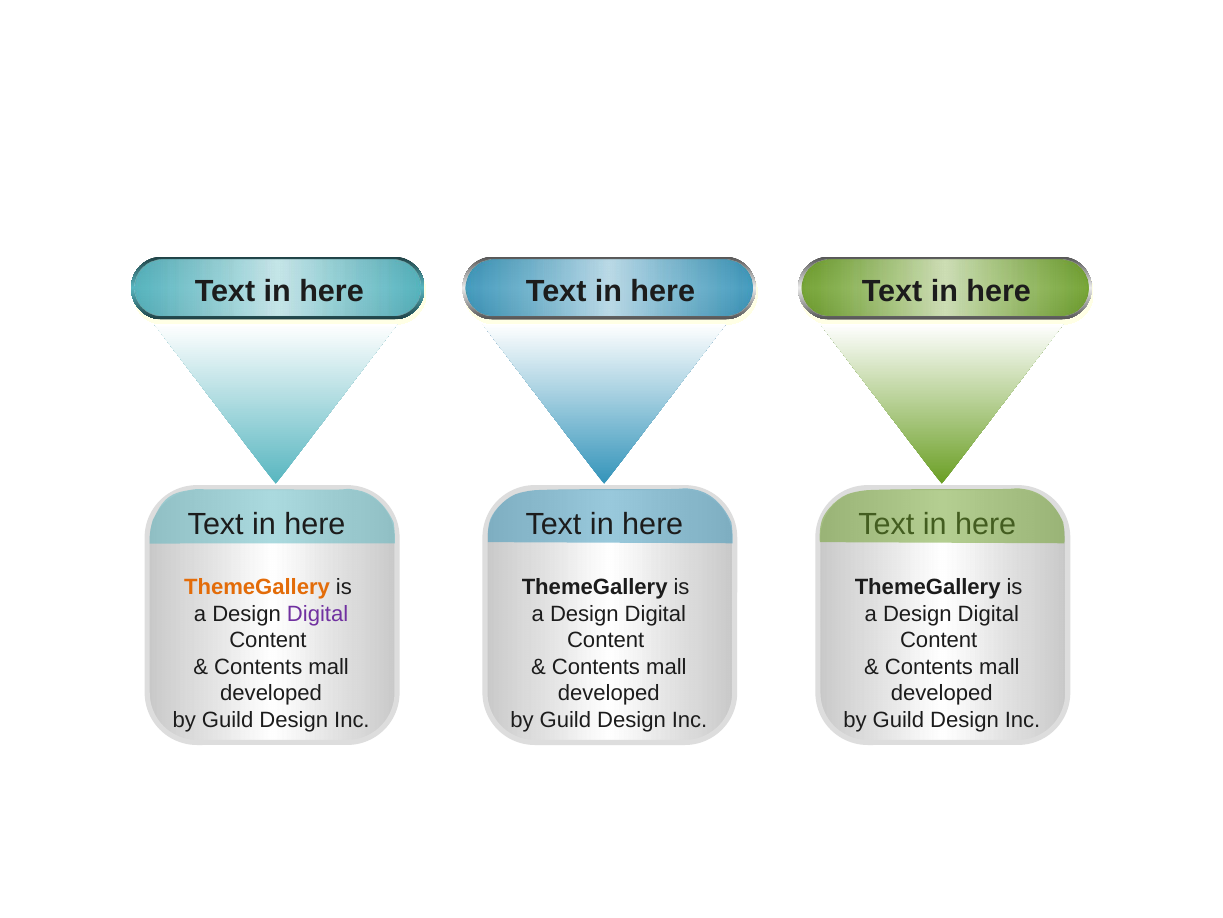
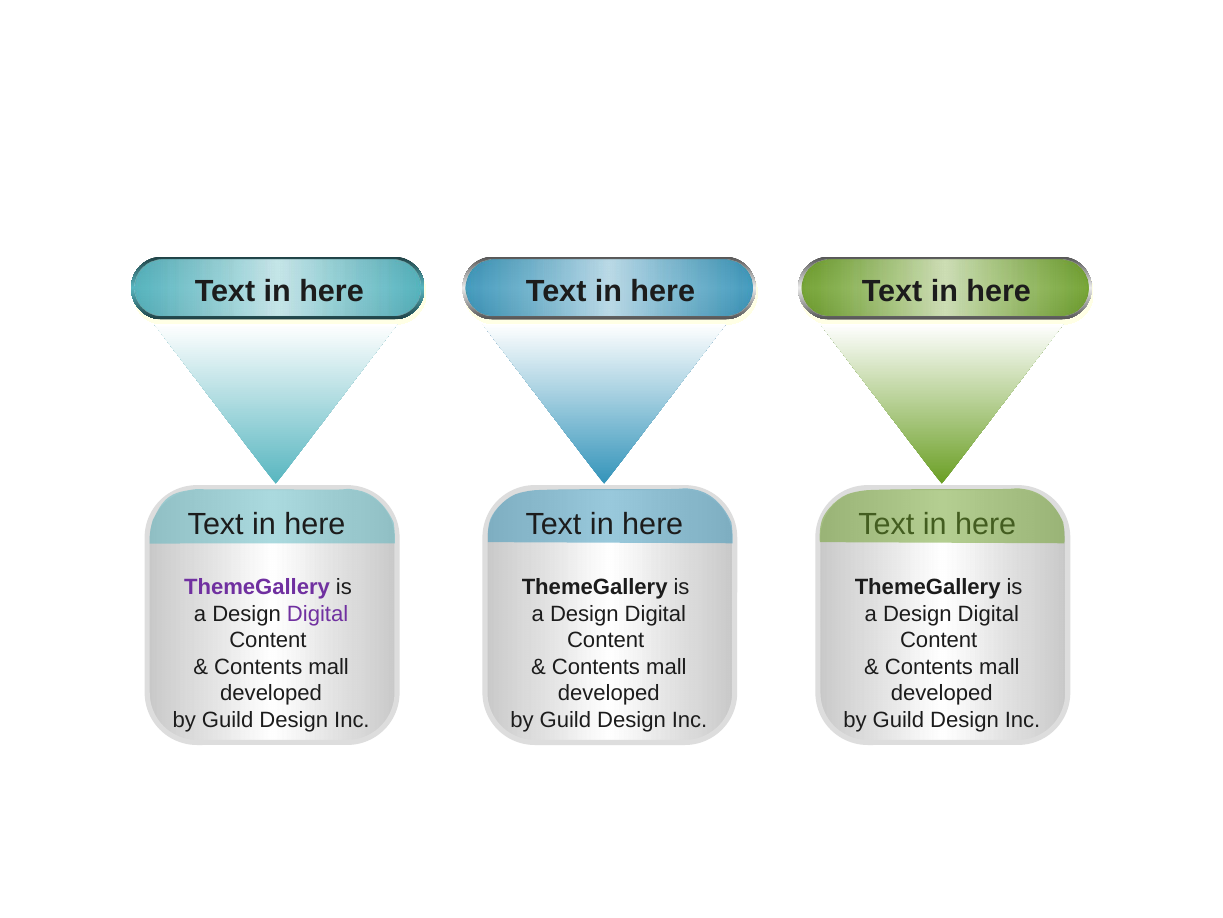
ThemeGallery at (257, 587) colour: orange -> purple
